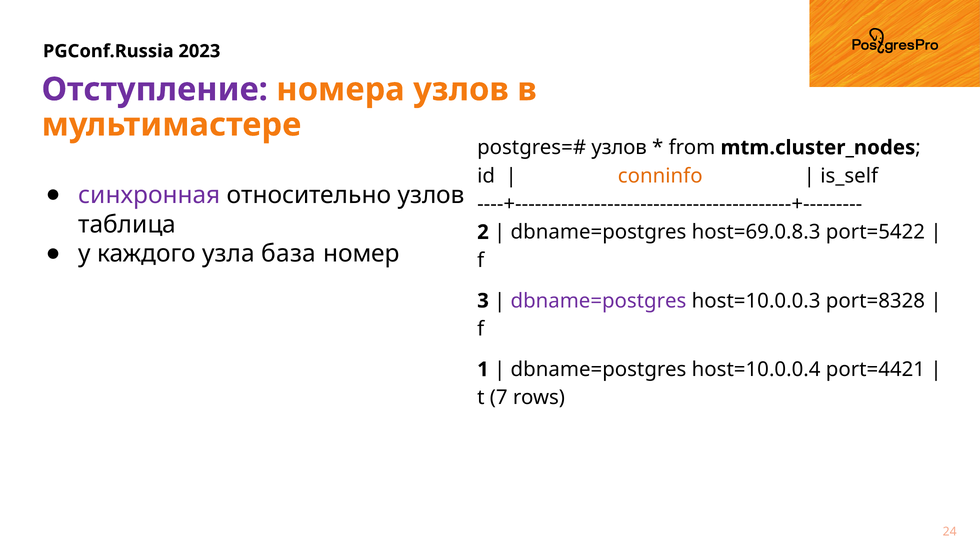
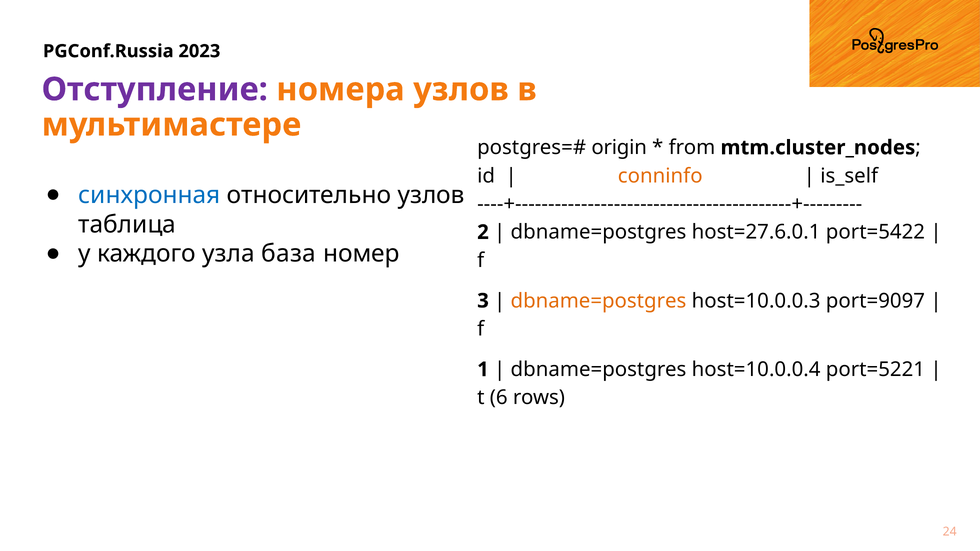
узлов at (619, 148): узлов -> origin
синхронная colour: purple -> blue
host=69.0.8.3: host=69.0.8.3 -> host=27.6.0.1
dbname=postgres at (598, 301) colour: purple -> orange
port=8328: port=8328 -> port=9097
port=4421: port=4421 -> port=5221
7: 7 -> 6
